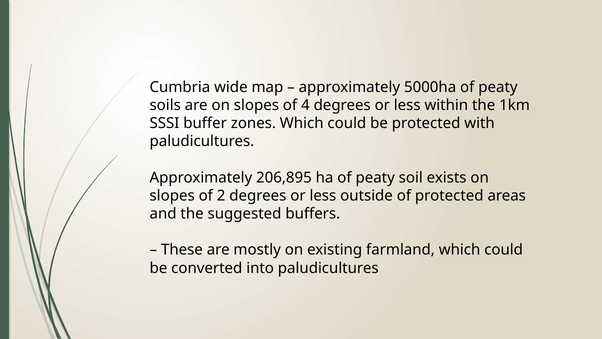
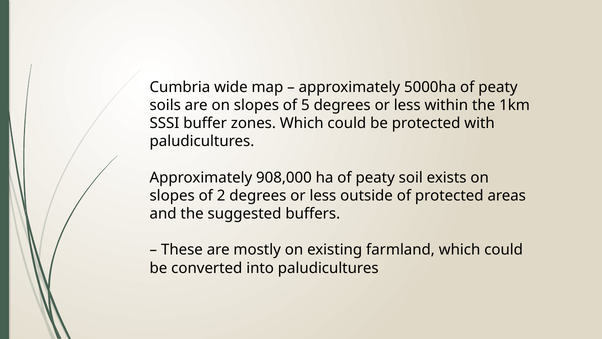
4: 4 -> 5
206,895: 206,895 -> 908,000
